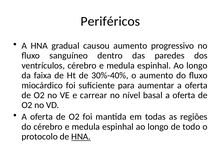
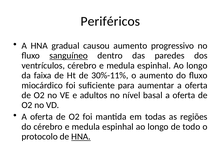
sanguíneo underline: none -> present
30%-40%: 30%-40% -> 30%-11%
carrear: carrear -> adultos
